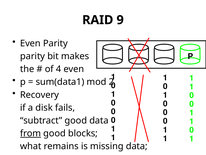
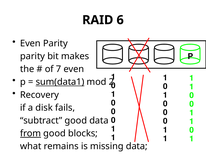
9: 9 -> 6
4: 4 -> 7
sum(data1 underline: none -> present
